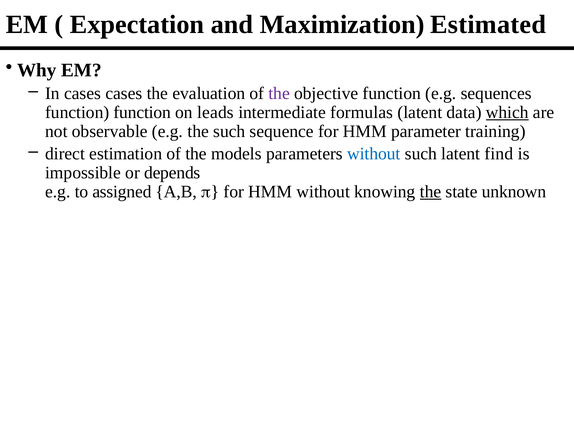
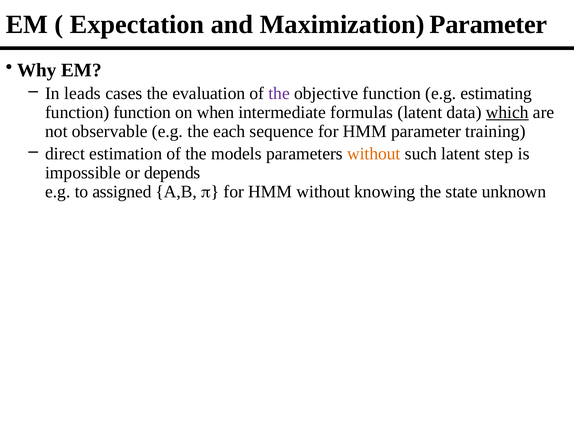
Maximization Estimated: Estimated -> Parameter
In cases: cases -> leads
sequences: sequences -> estimating
leads: leads -> when
the such: such -> each
without at (374, 154) colour: blue -> orange
find: find -> step
the at (431, 191) underline: present -> none
